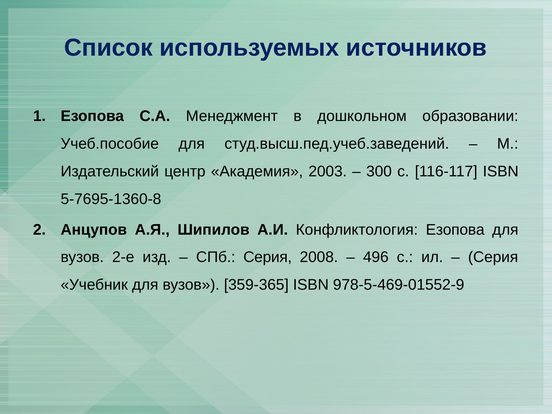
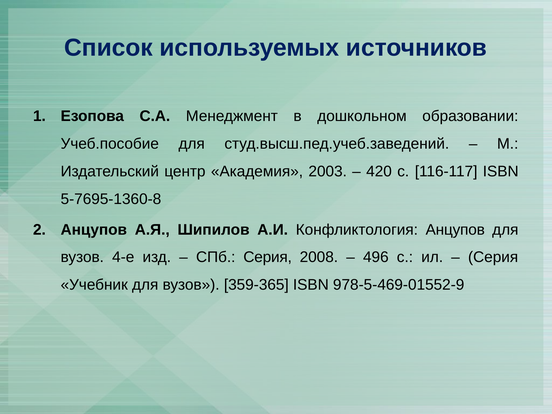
300: 300 -> 420
Конфликтология Езопова: Езопова -> Анцупов
2-е: 2-е -> 4-е
